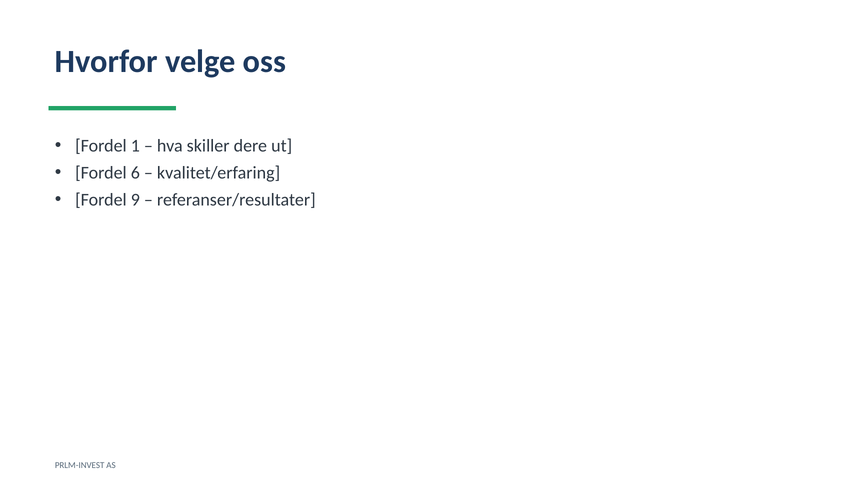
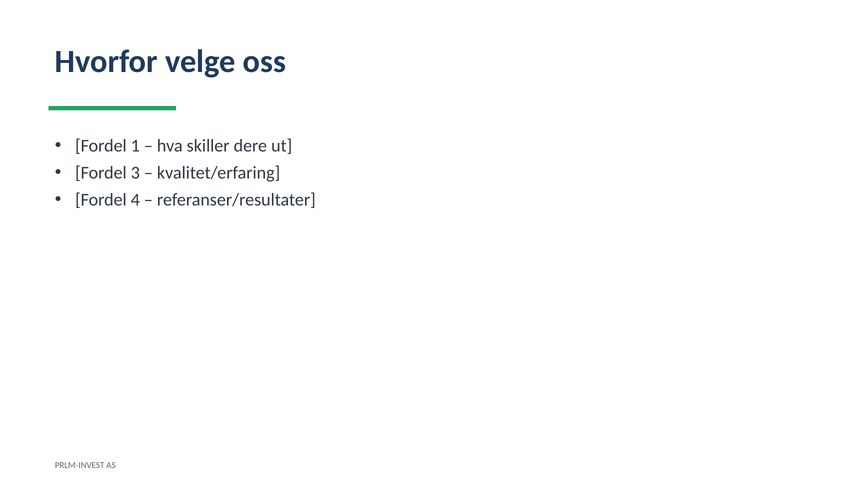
6: 6 -> 3
9: 9 -> 4
